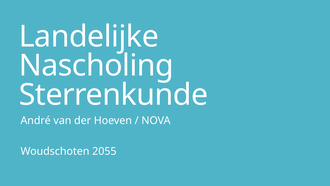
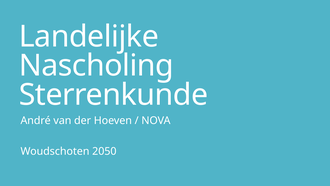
2055: 2055 -> 2050
